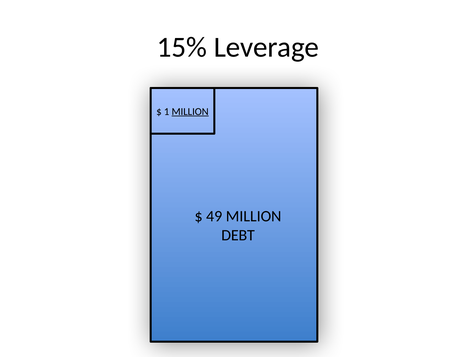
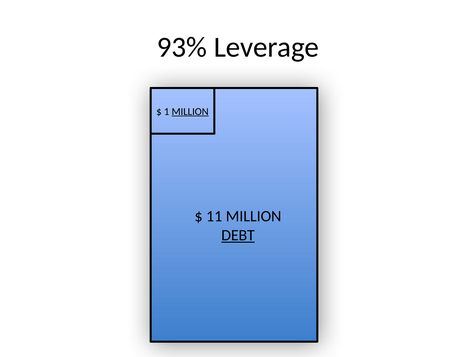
15%: 15% -> 93%
49: 49 -> 11
DEBT underline: none -> present
